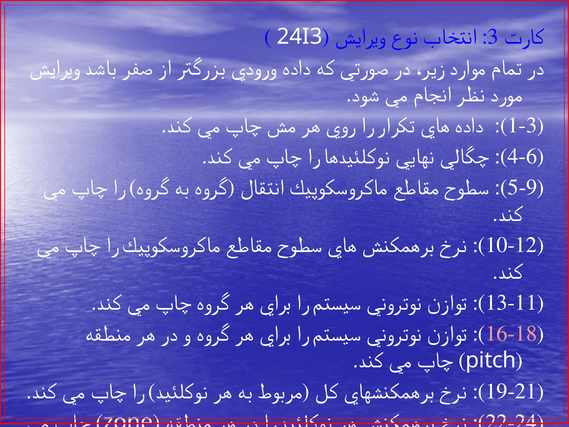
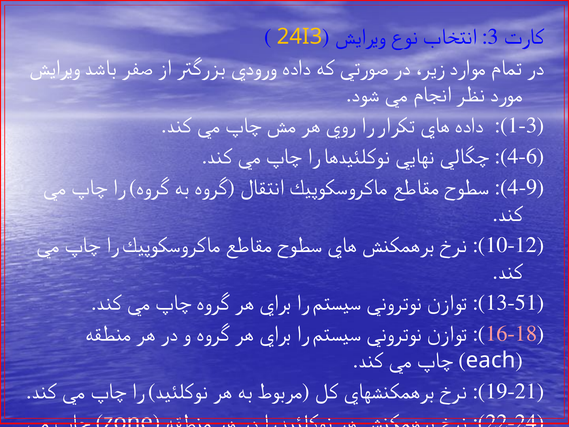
24I3 colour: white -> yellow
5-9: 5-9 -> 4-9
13-11: 13-11 -> 13-51
pitch: pitch -> each
